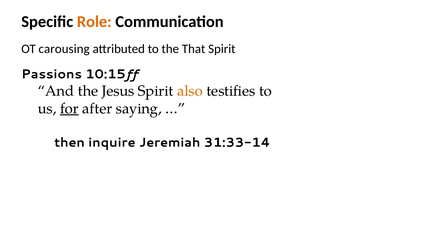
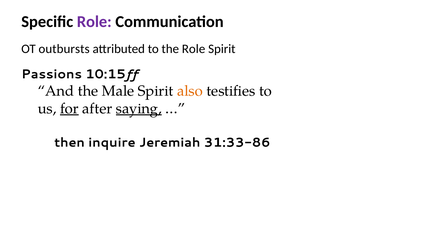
Role at (94, 22) colour: orange -> purple
carousing: carousing -> outbursts
the That: That -> Role
Jesus: Jesus -> Male
saying underline: none -> present
31:33-14: 31:33-14 -> 31:33-86
